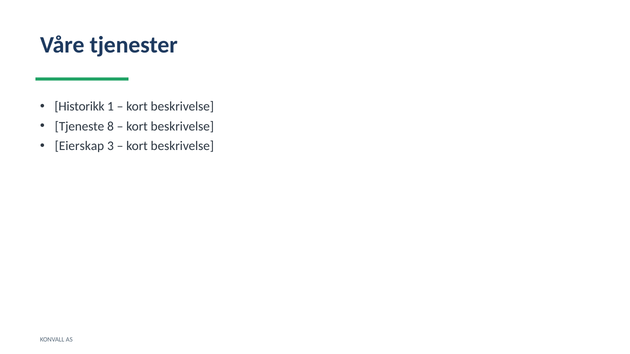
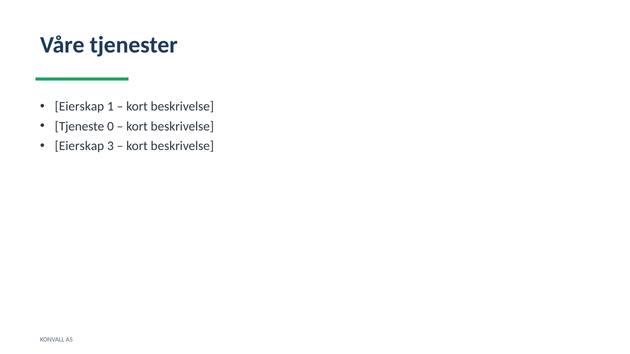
Historikk at (80, 107): Historikk -> Eierskap
8: 8 -> 0
